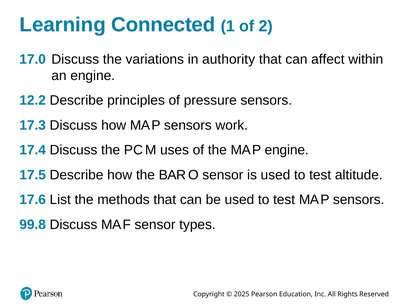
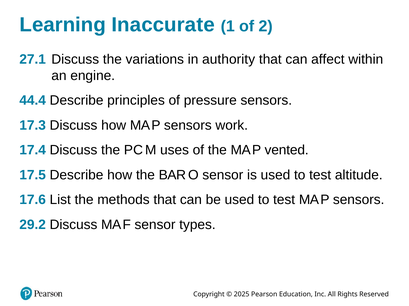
Connected: Connected -> Inaccurate
17.0: 17.0 -> 27.1
12.2: 12.2 -> 44.4
P engine: engine -> vented
99.8: 99.8 -> 29.2
